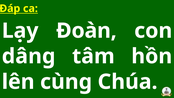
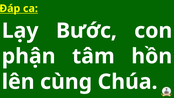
Đoàn: Đoàn -> Bước
dâng: dâng -> phận
